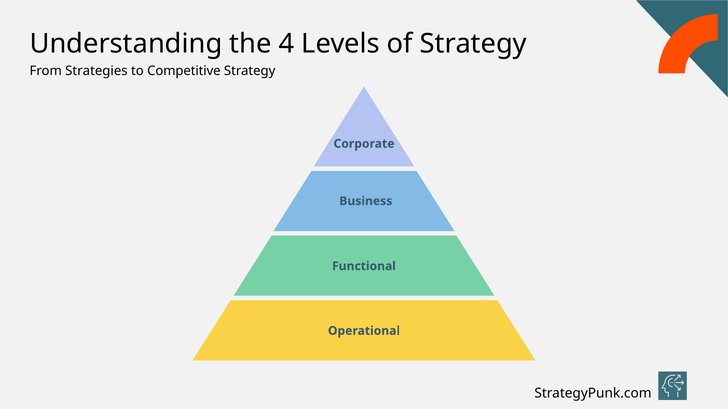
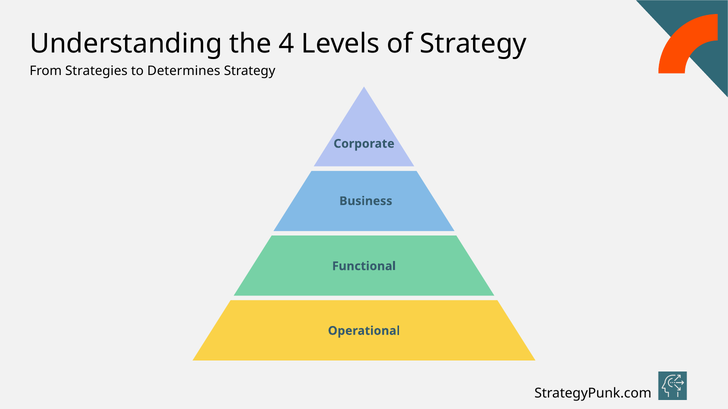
Competitive: Competitive -> Determines
